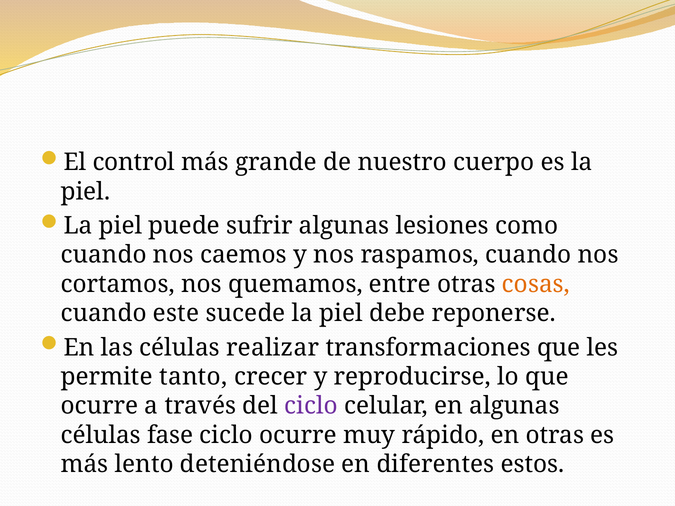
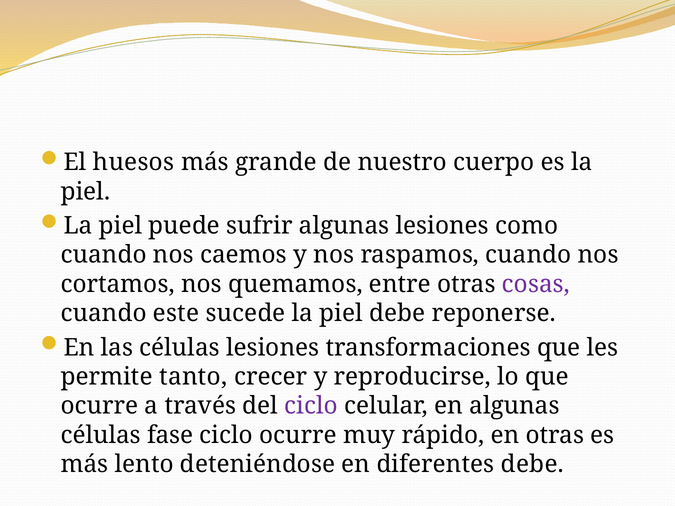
control: control -> huesos
cosas colour: orange -> purple
células realizar: realizar -> lesiones
diferentes estos: estos -> debe
